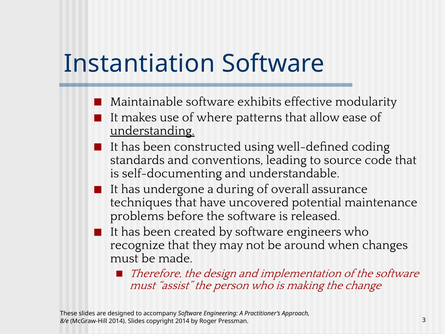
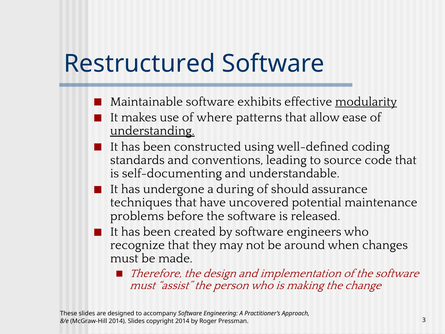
Instantiation: Instantiation -> Restructured
modularity underline: none -> present
overall: overall -> should
